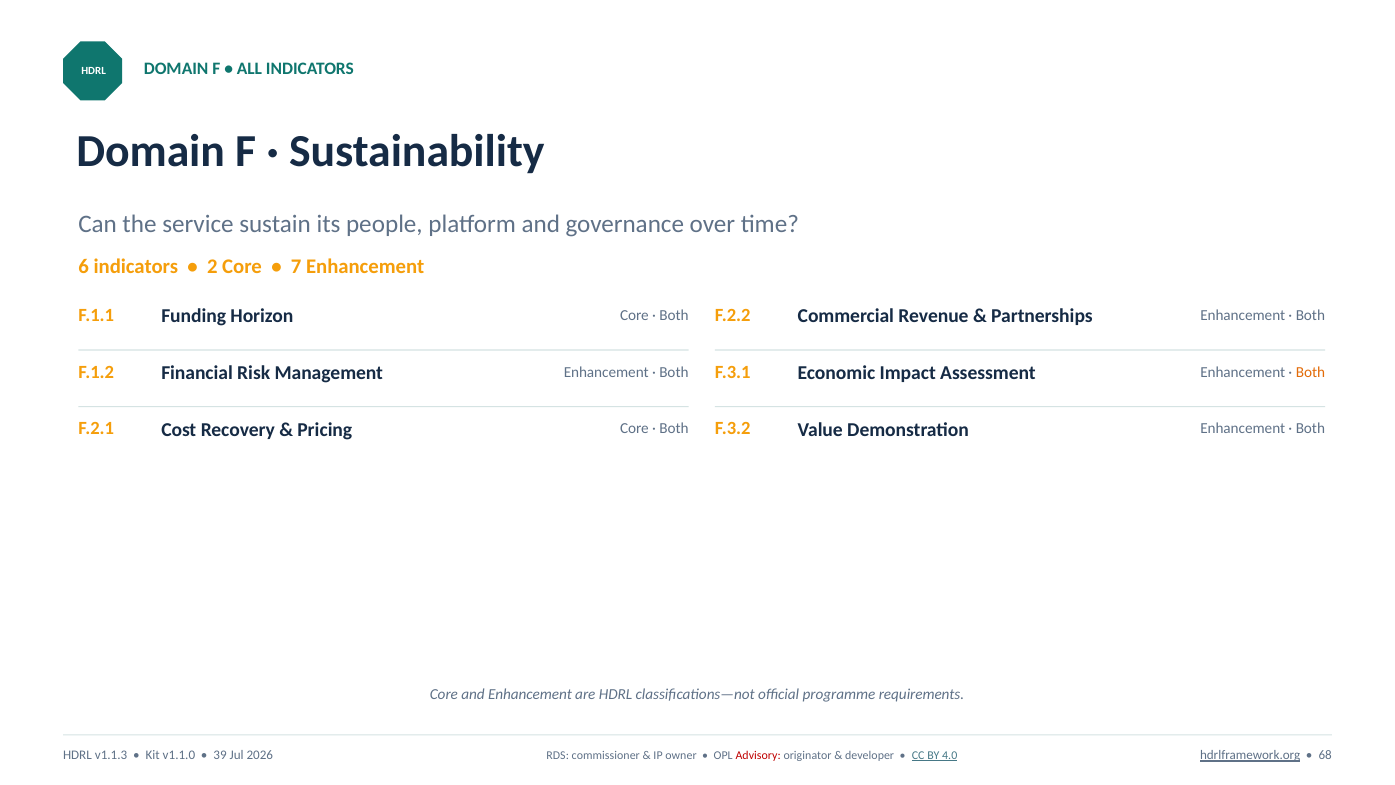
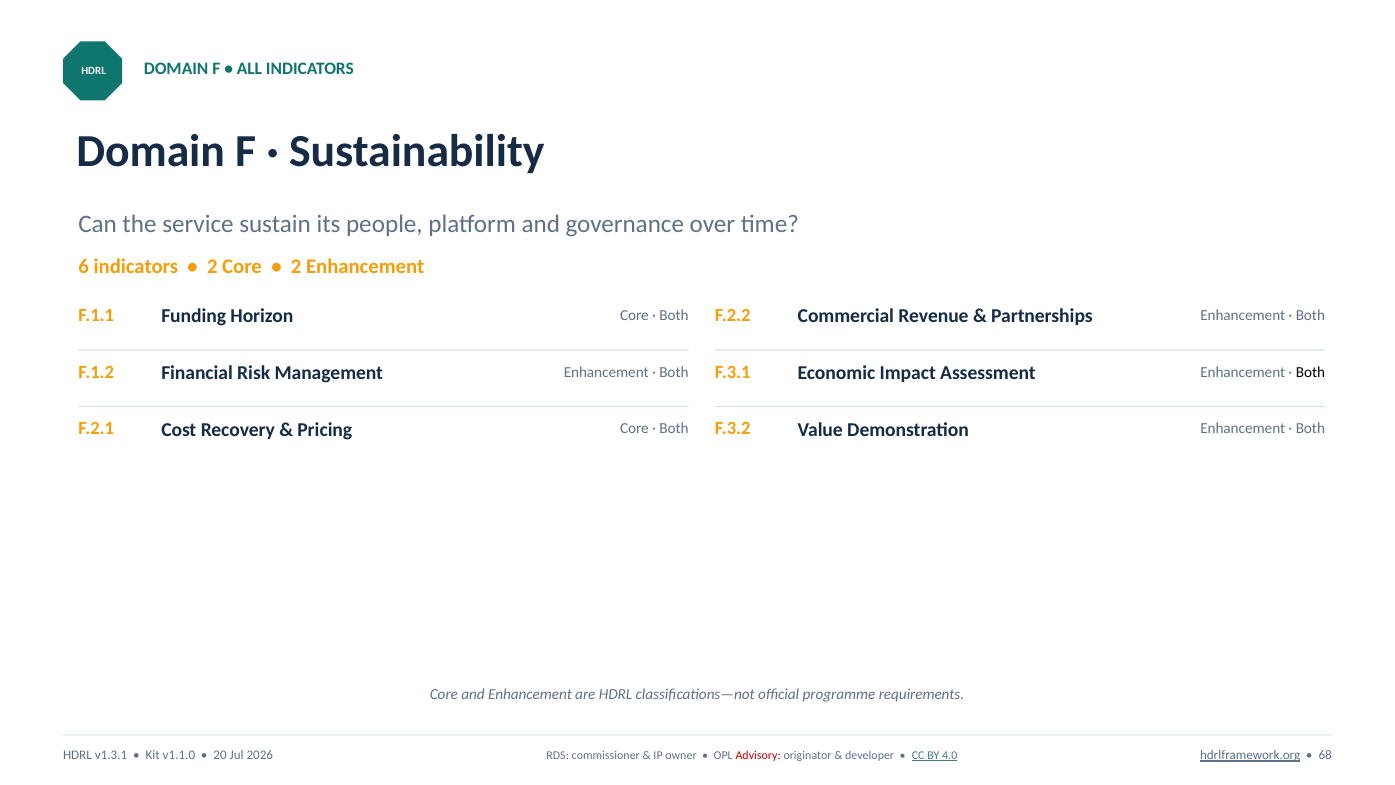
7 at (296, 267): 7 -> 2
Both at (1310, 372) colour: orange -> black
v1.1.3: v1.1.3 -> v1.3.1
39: 39 -> 20
